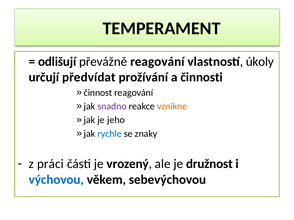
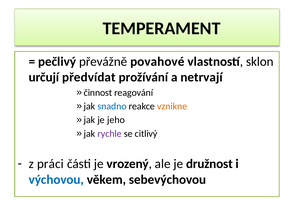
odlišují: odlišují -> pečlivý
převážně reagování: reagování -> povahové
úkoly: úkoly -> sklon
činnosti: činnosti -> netrvají
snadno colour: purple -> blue
rychle colour: blue -> purple
znaky: znaky -> citlivý
